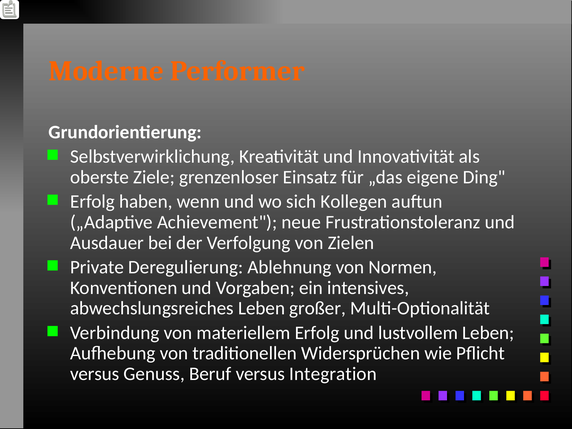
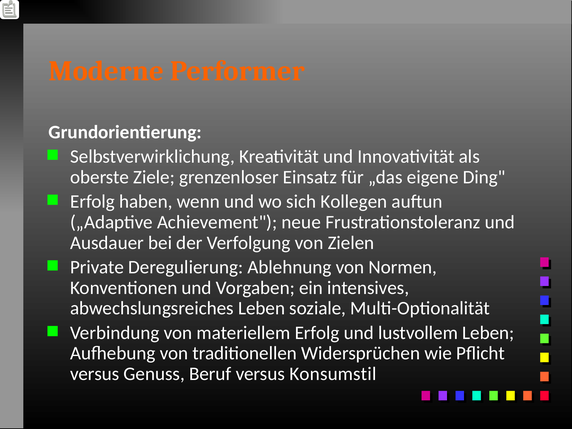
großer: großer -> soziale
Integration: Integration -> Konsumstil
